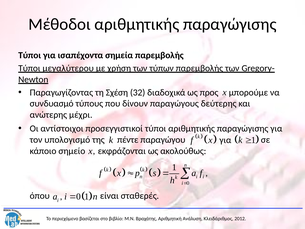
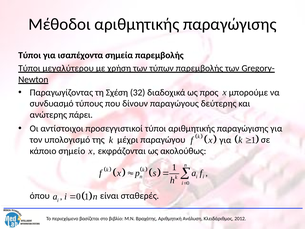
μέχρι: μέχρι -> πάρει
πέντε: πέντε -> μέχρι
